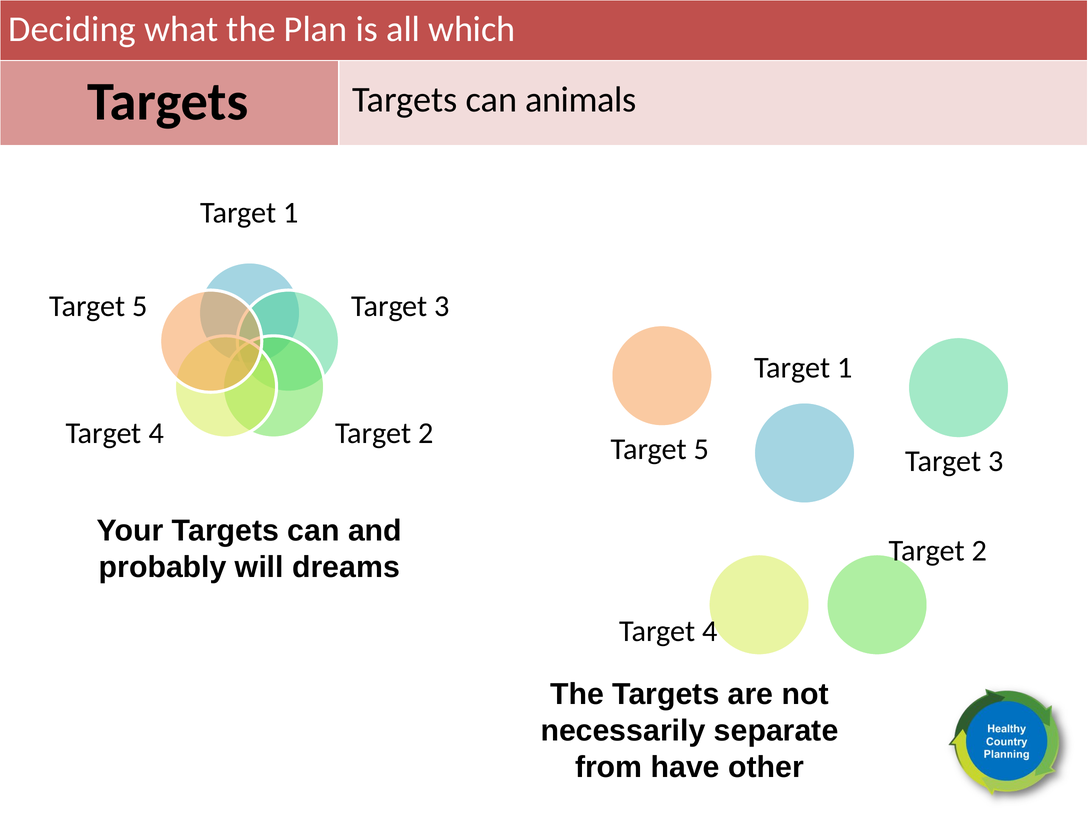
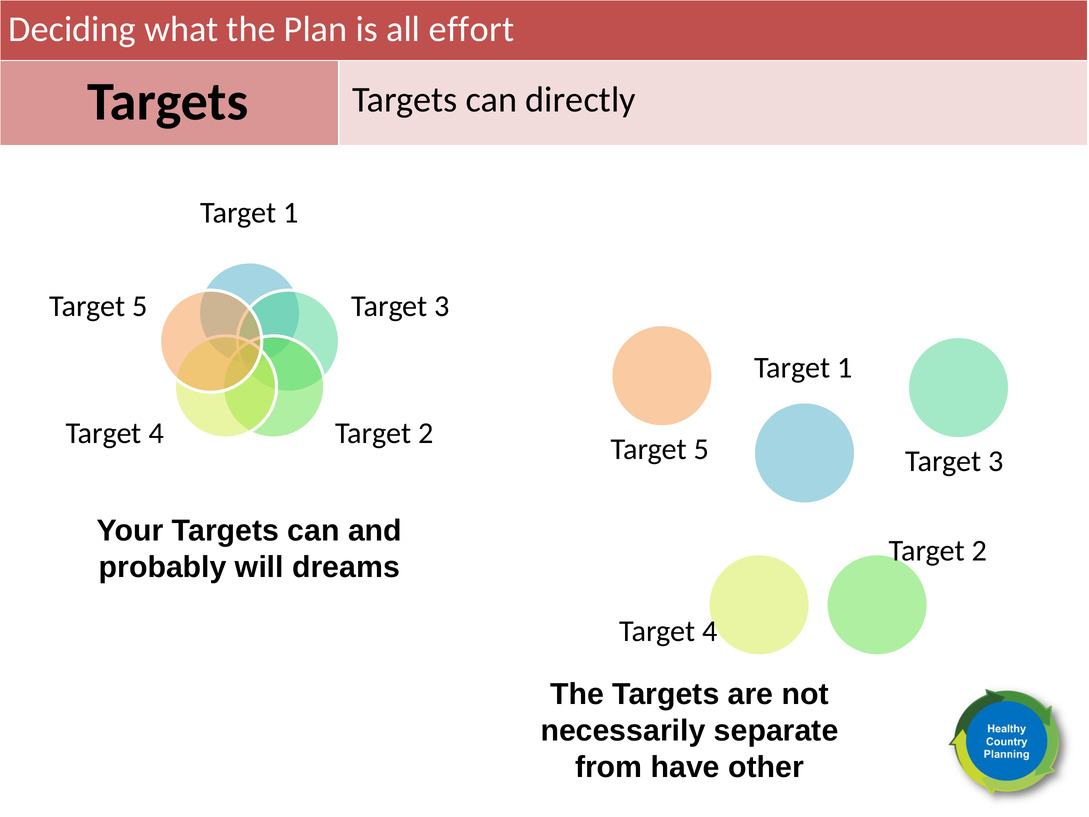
which: which -> effort
animals: animals -> directly
